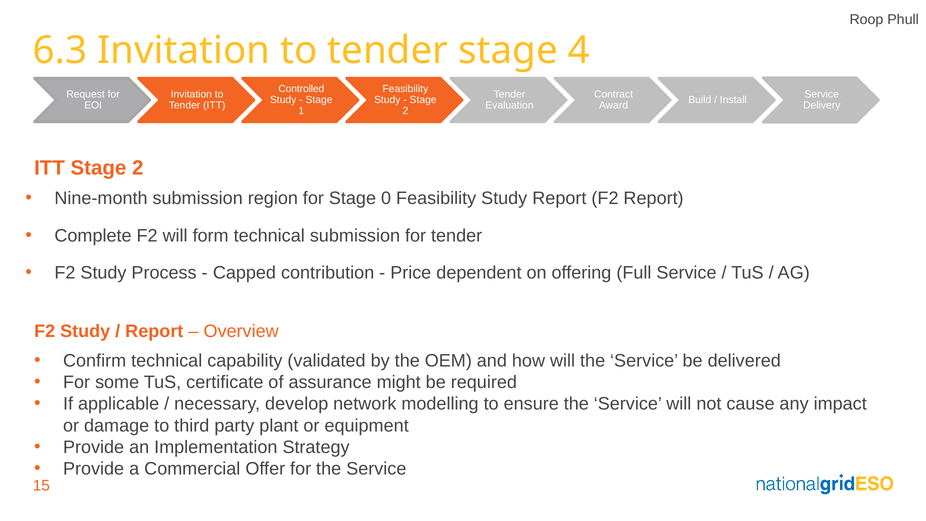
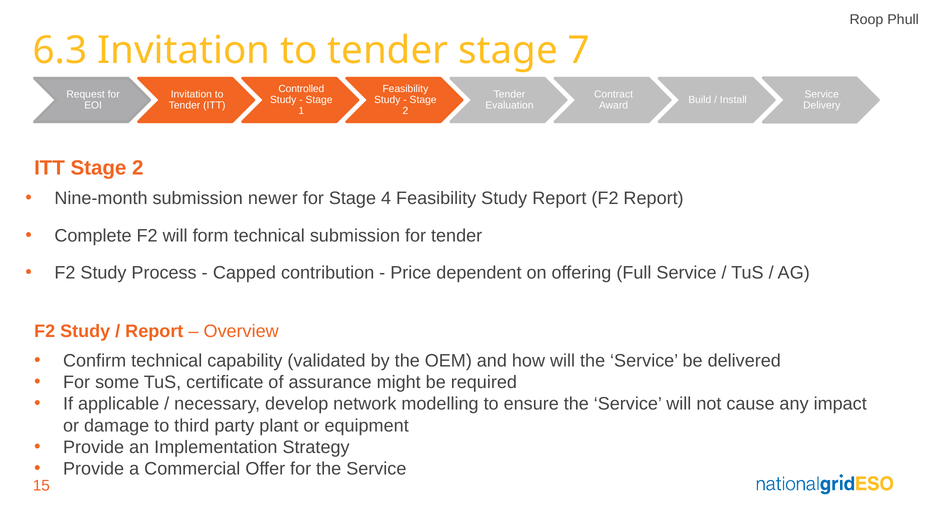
4: 4 -> 7
region: region -> newer
0: 0 -> 4
